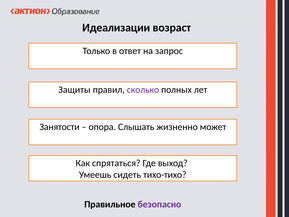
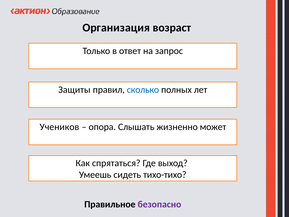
Идеализации: Идеализации -> Организация
сколько colour: purple -> blue
Занятости: Занятости -> Учеников
